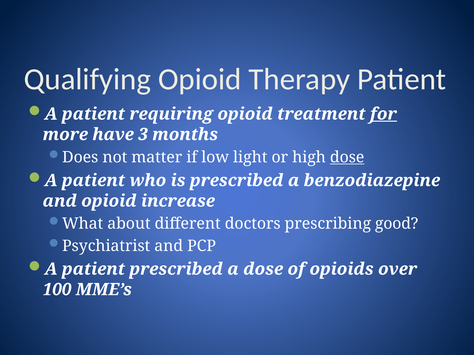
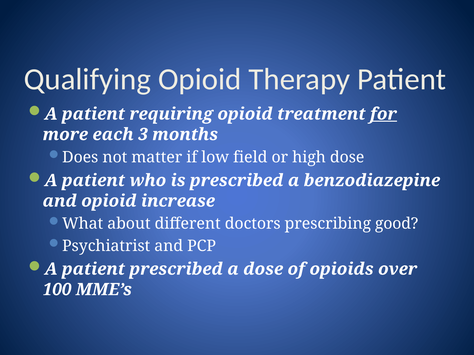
have: have -> each
light: light -> field
dose at (347, 157) underline: present -> none
